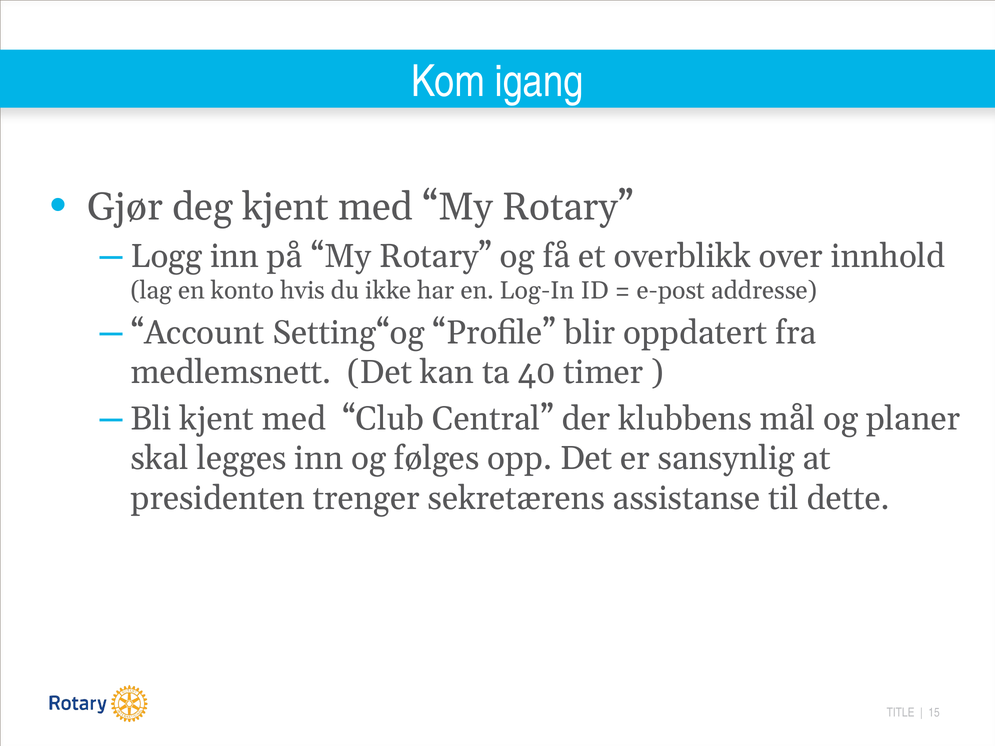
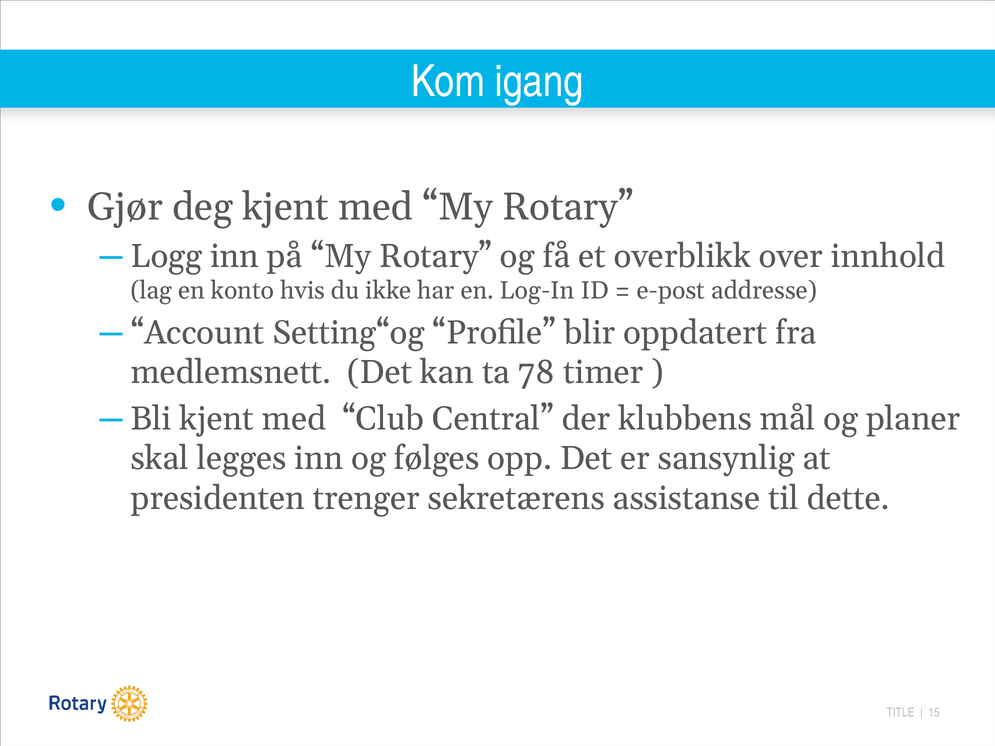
40: 40 -> 78
